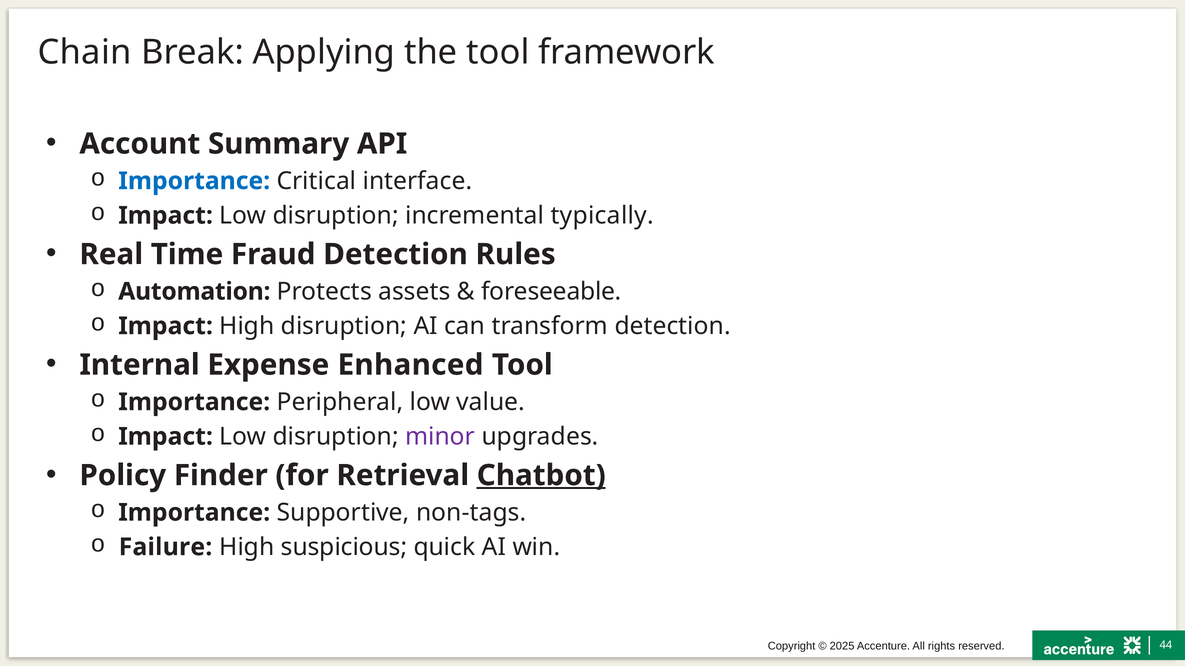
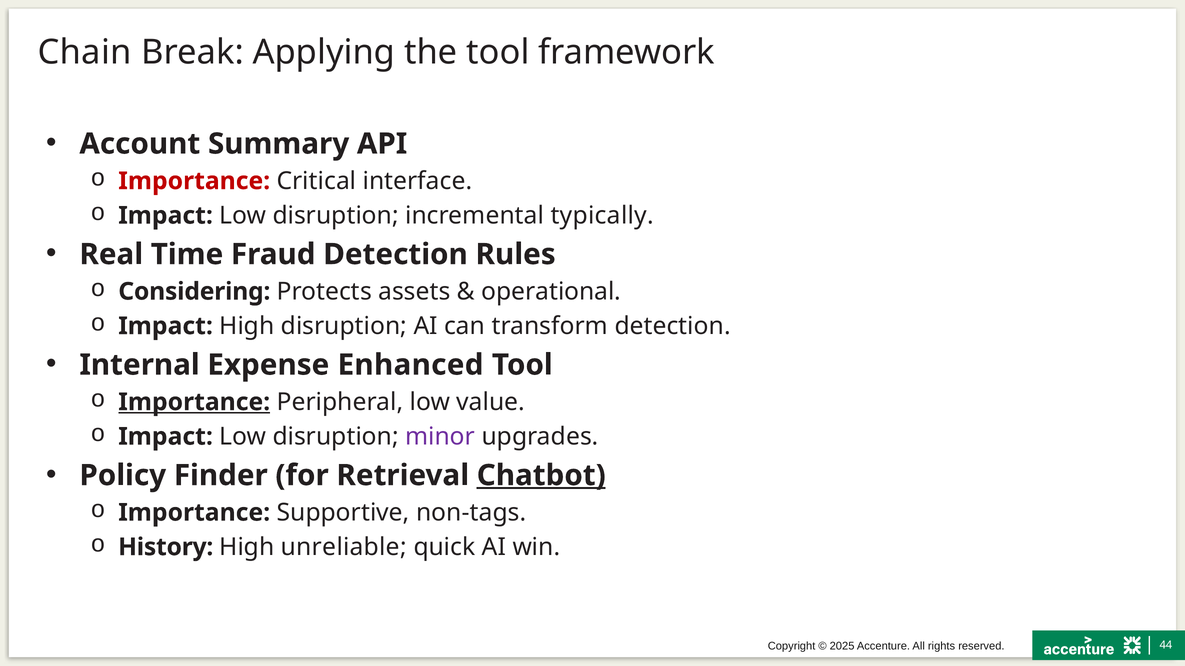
Importance at (194, 181) colour: blue -> red
Automation: Automation -> Considering
foreseeable: foreseeable -> operational
Importance at (194, 402) underline: none -> present
Failure: Failure -> History
suspicious: suspicious -> unreliable
